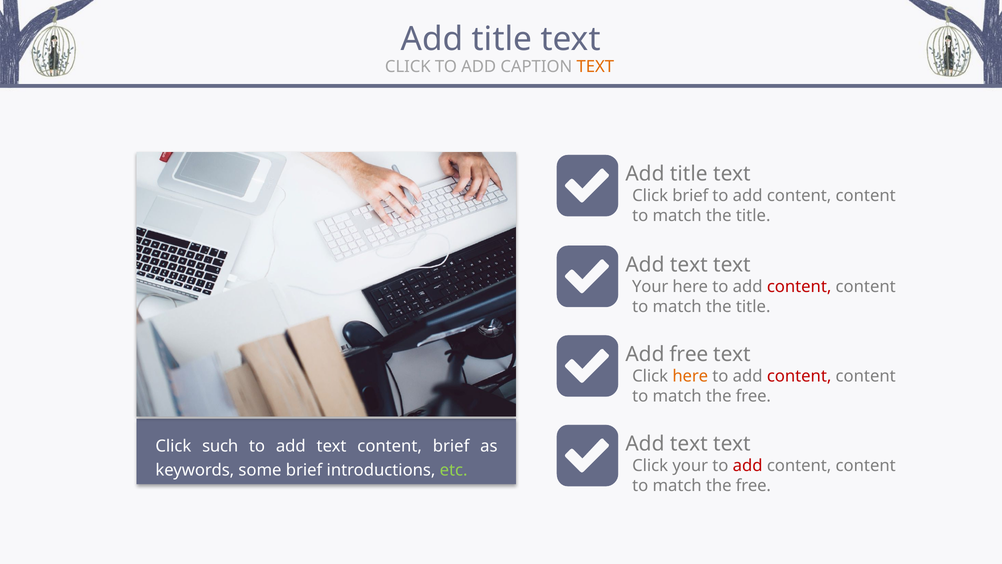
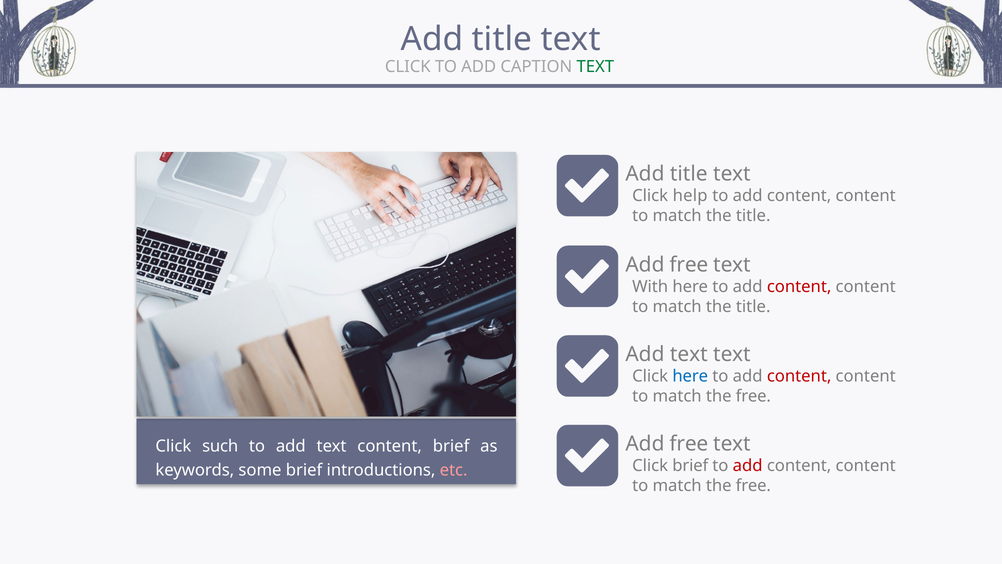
TEXT at (595, 66) colour: orange -> green
Click brief: brief -> help
text at (689, 265): text -> free
Your at (650, 286): Your -> With
free at (689, 354): free -> text
here at (690, 376) colour: orange -> blue
text at (689, 444): text -> free
Click your: your -> brief
etc colour: light green -> pink
